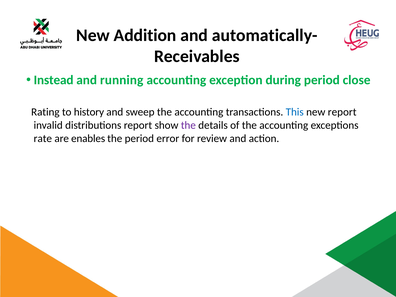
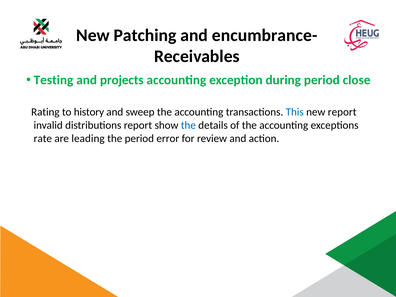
Addition: Addition -> Patching
automatically-: automatically- -> encumbrance-
Instead: Instead -> Testing
running: running -> projects
the at (188, 125) colour: purple -> blue
enables: enables -> leading
